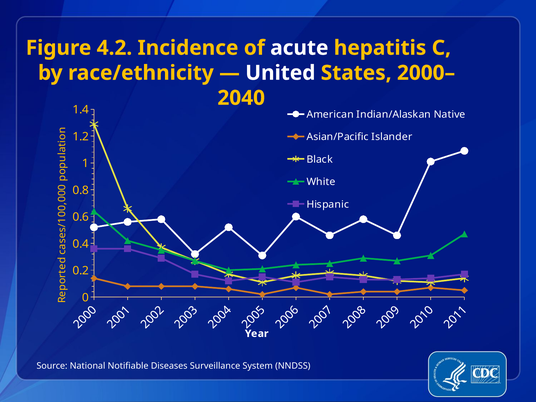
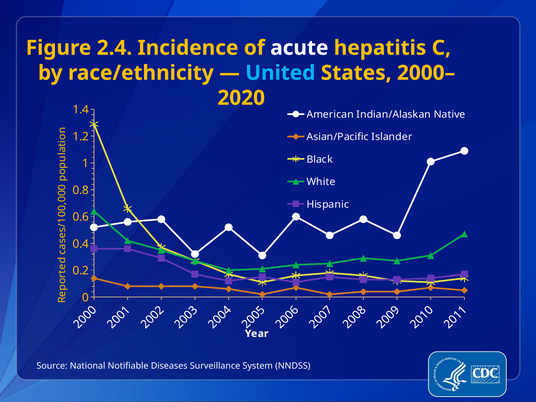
4.2: 4.2 -> 2.4
United colour: white -> light blue
2040: 2040 -> 2020
